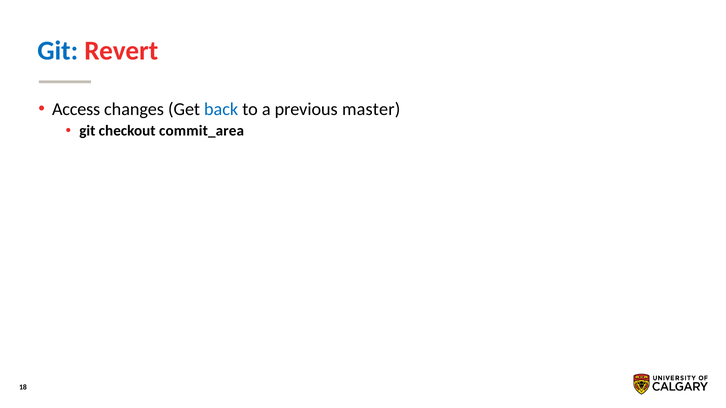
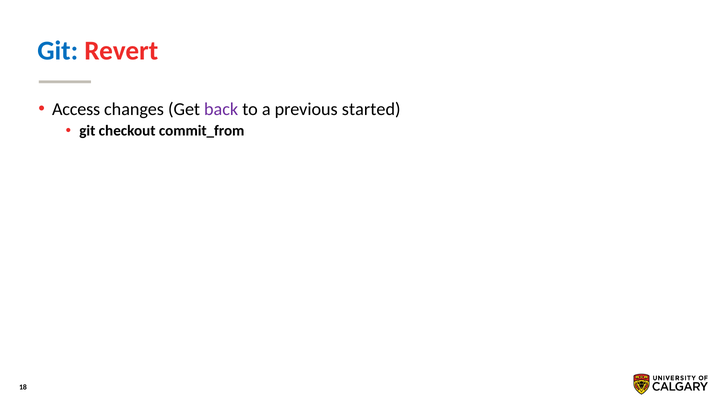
back colour: blue -> purple
master: master -> started
commit_area: commit_area -> commit_from
